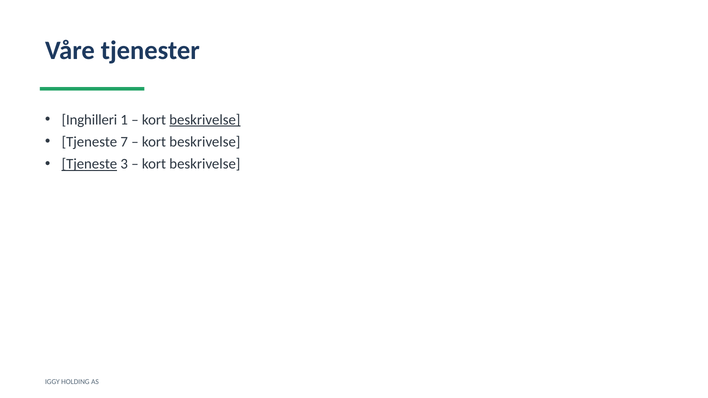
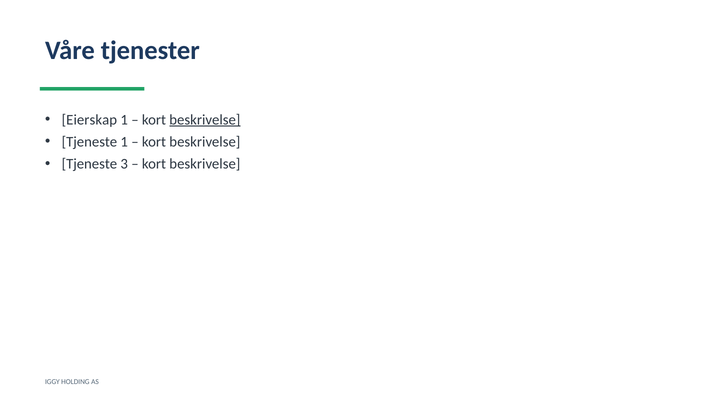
Inghilleri: Inghilleri -> Eierskap
Tjeneste 7: 7 -> 1
Tjeneste at (89, 164) underline: present -> none
